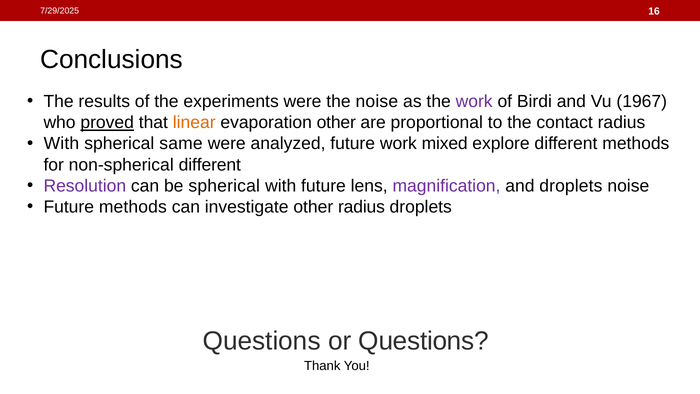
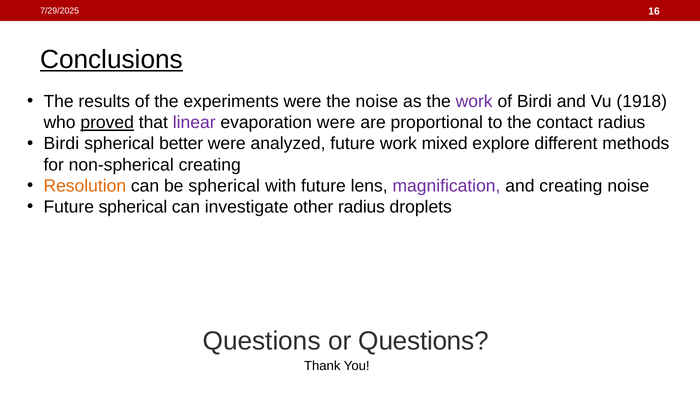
Conclusions underline: none -> present
1967: 1967 -> 1918
linear colour: orange -> purple
evaporation other: other -> were
With at (61, 144): With -> Birdi
same: same -> better
non-spherical different: different -> creating
Resolution colour: purple -> orange
and droplets: droplets -> creating
Future methods: methods -> spherical
